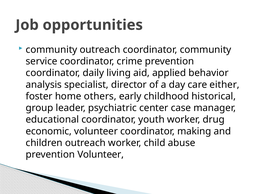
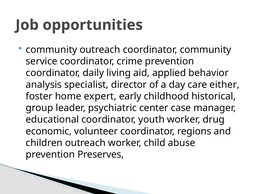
others: others -> expert
making: making -> regions
prevention Volunteer: Volunteer -> Preserves
